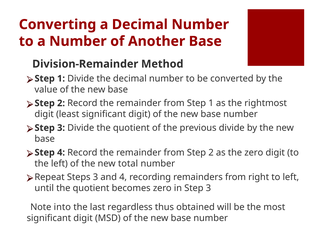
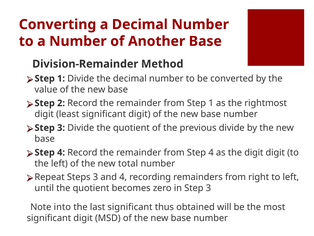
from Step 2: 2 -> 4
the zero: zero -> digit
last regardless: regardless -> significant
